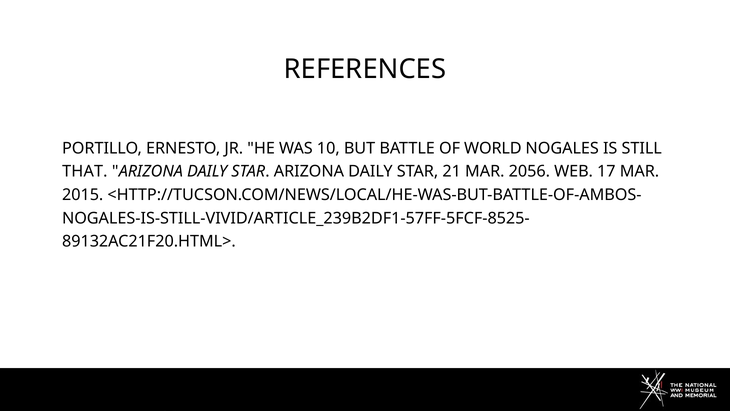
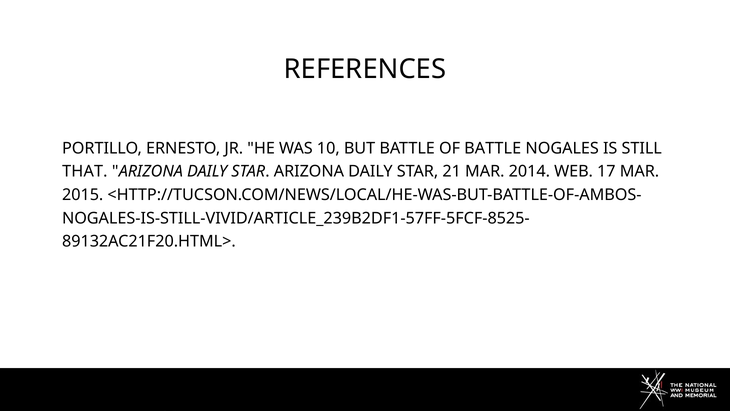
OF WORLD: WORLD -> BATTLE
2056: 2056 -> 2014
